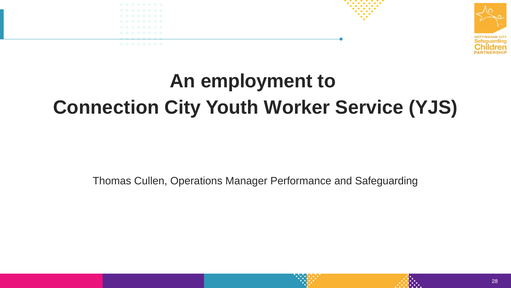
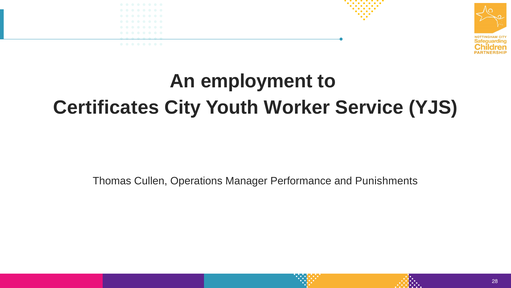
Connection: Connection -> Certificates
Safeguarding: Safeguarding -> Punishments
